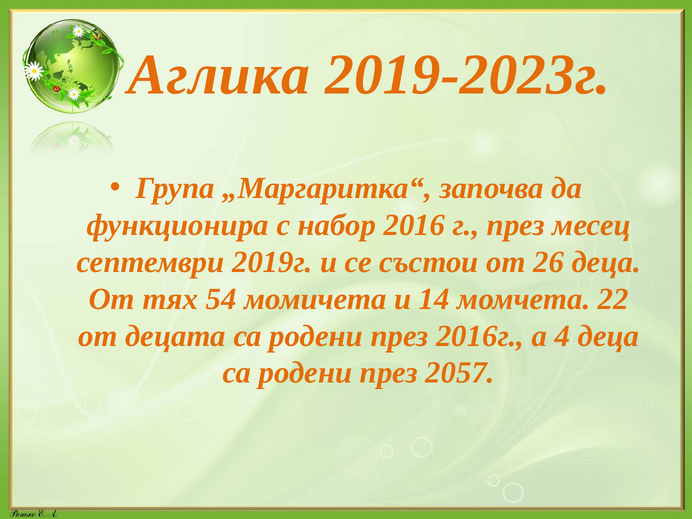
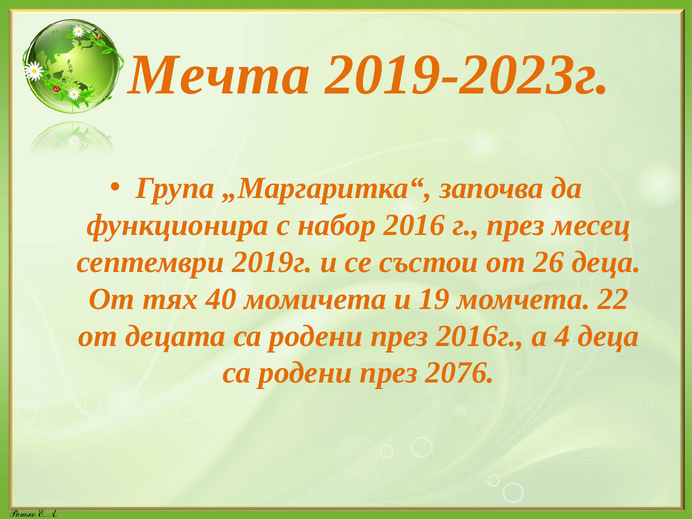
Аглика: Аглика -> Мечта
54: 54 -> 40
14: 14 -> 19
2057: 2057 -> 2076
